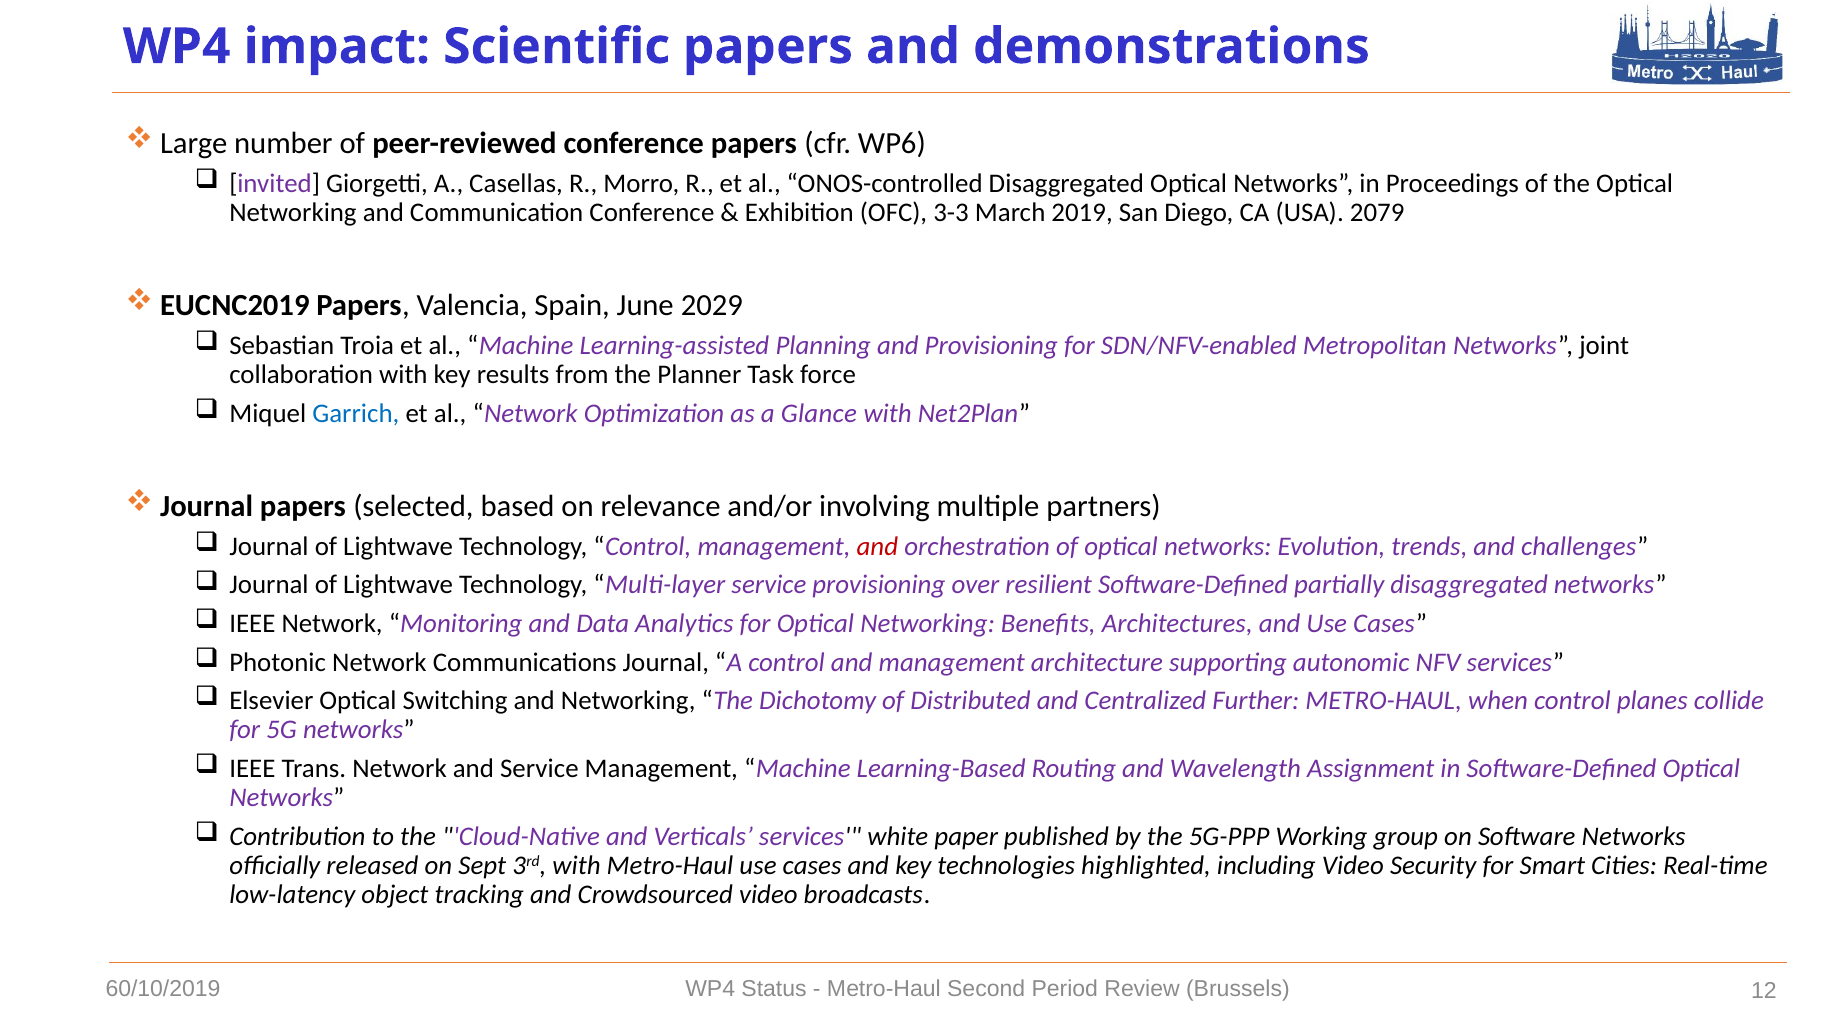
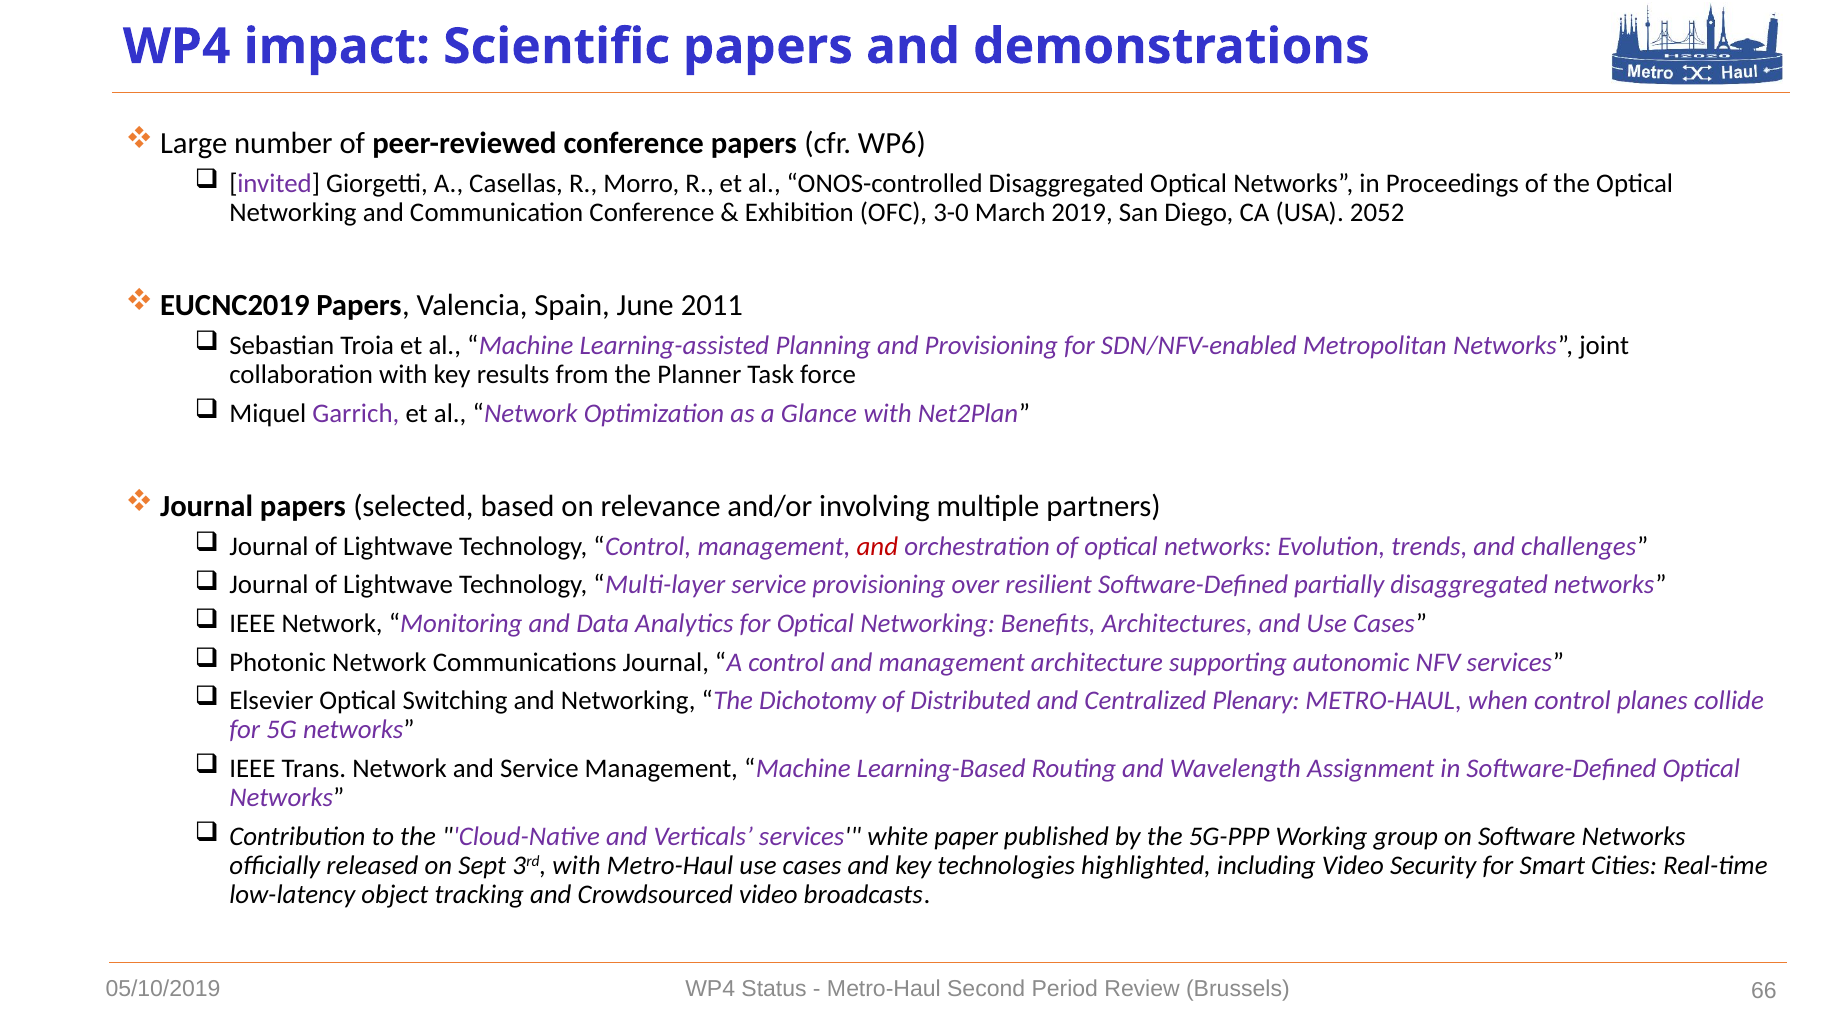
3-3: 3-3 -> 3-0
2079: 2079 -> 2052
2029: 2029 -> 2011
Garrich colour: blue -> purple
Further: Further -> Plenary
60/10/2019: 60/10/2019 -> 05/10/2019
12: 12 -> 66
